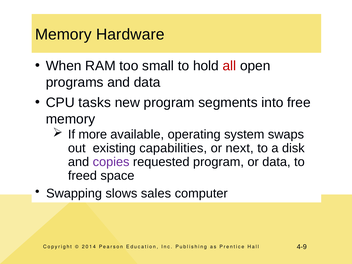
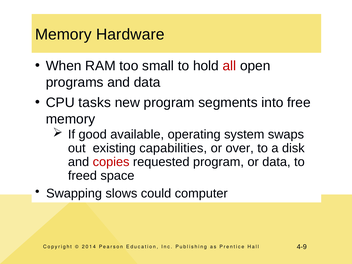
more: more -> good
next: next -> over
copies colour: purple -> red
sales: sales -> could
